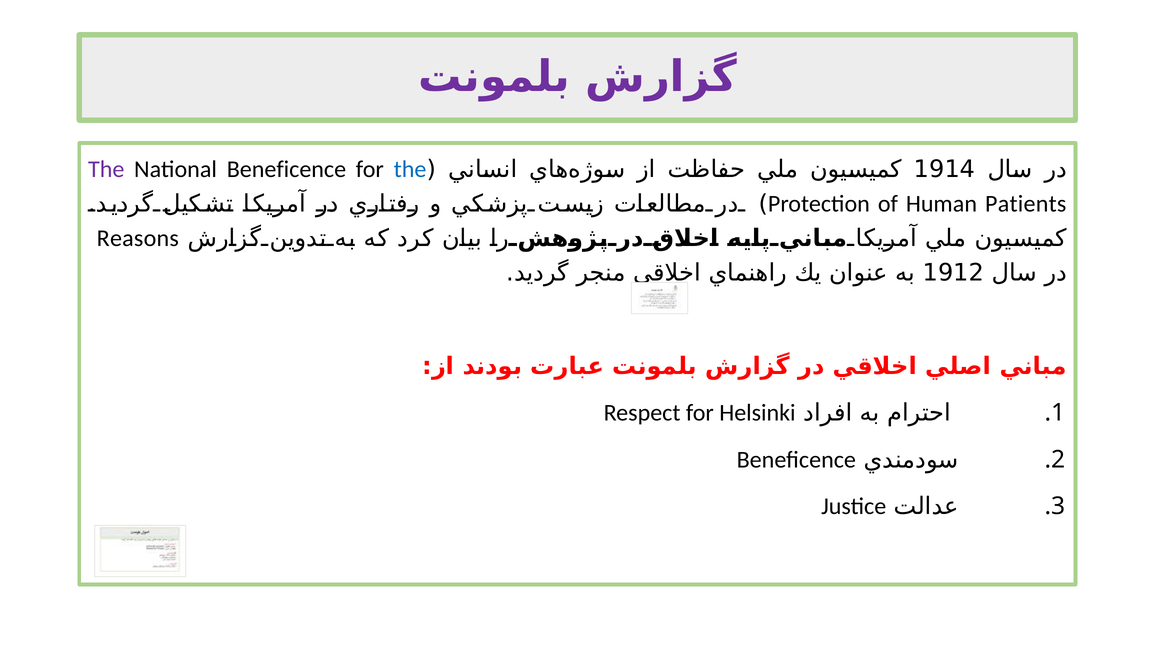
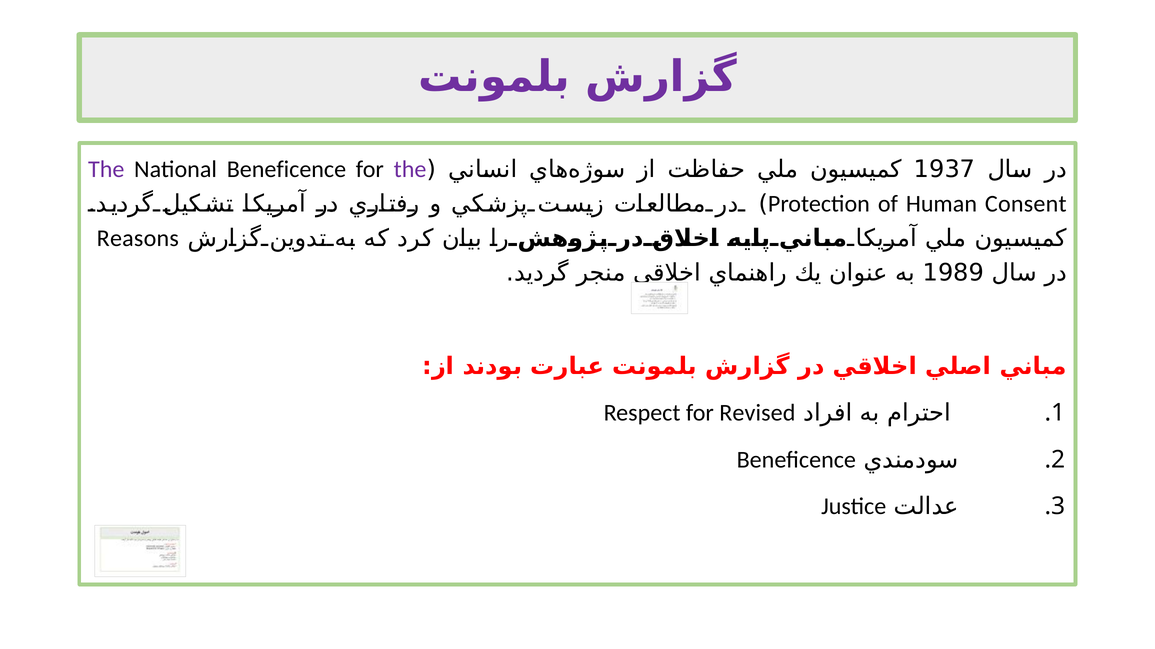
1914: 1914 -> 1937
the at (410, 169) colour: blue -> purple
Patients: Patients -> Consent
1912: 1912 -> 1989
Helsinki: Helsinki -> Revised
